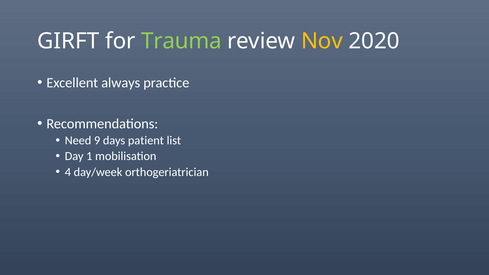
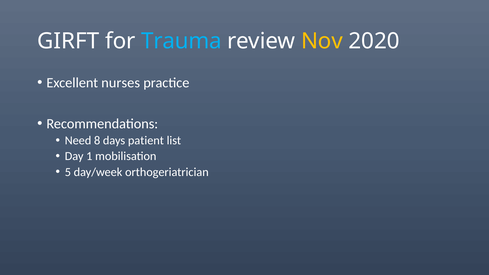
Trauma colour: light green -> light blue
always: always -> nurses
9: 9 -> 8
4: 4 -> 5
